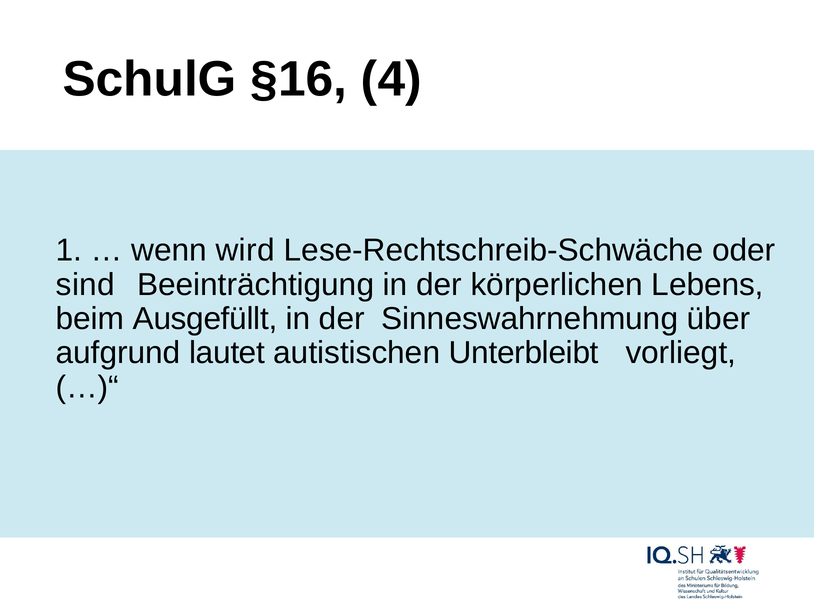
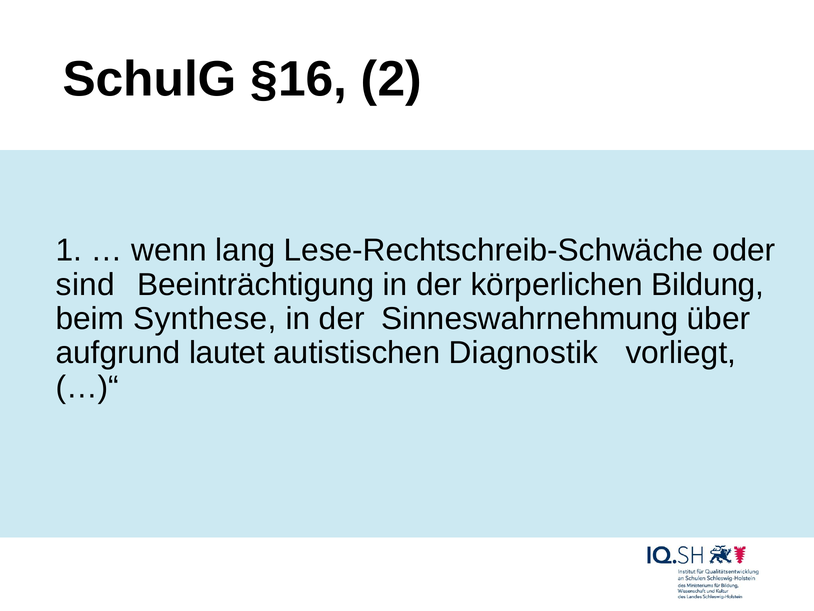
4: 4 -> 2
wird: wird -> lang
Lebens: Lebens -> Bildung
Ausgefüllt: Ausgefüllt -> Synthese
Unterbleibt: Unterbleibt -> Diagnostik
